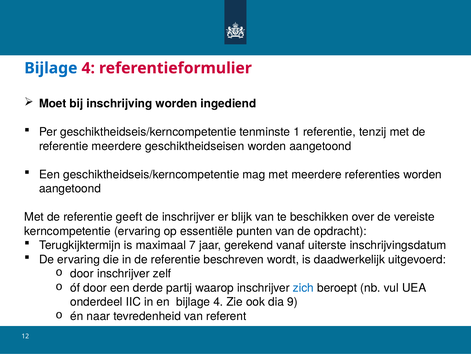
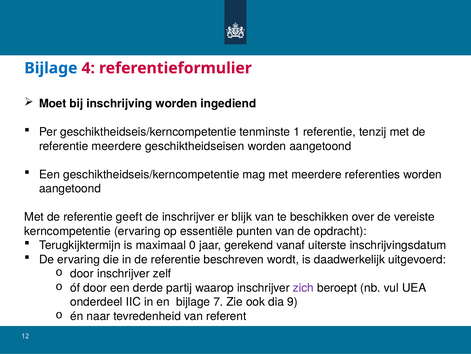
7: 7 -> 0
zich colour: blue -> purple
en bijlage 4: 4 -> 7
